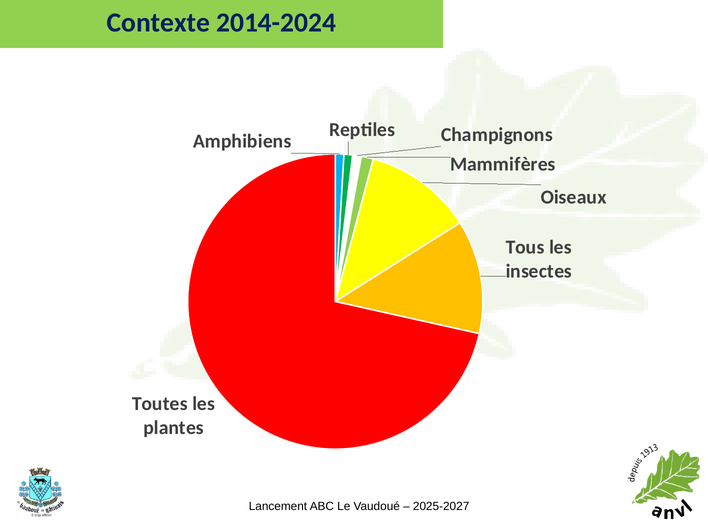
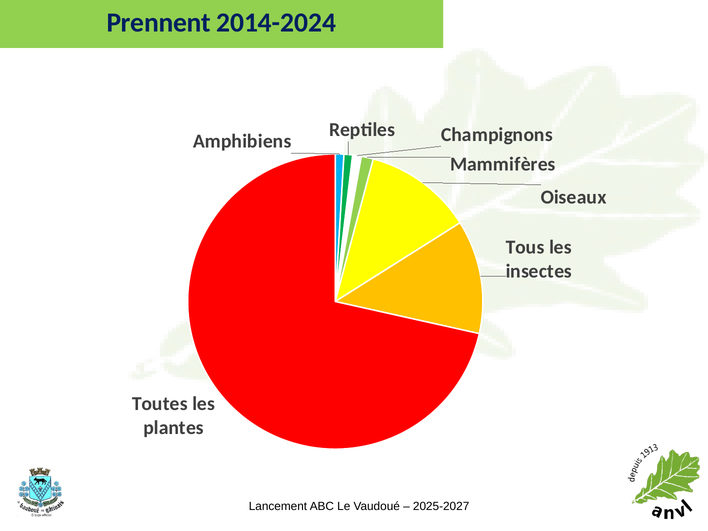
Contexte: Contexte -> Prennent
